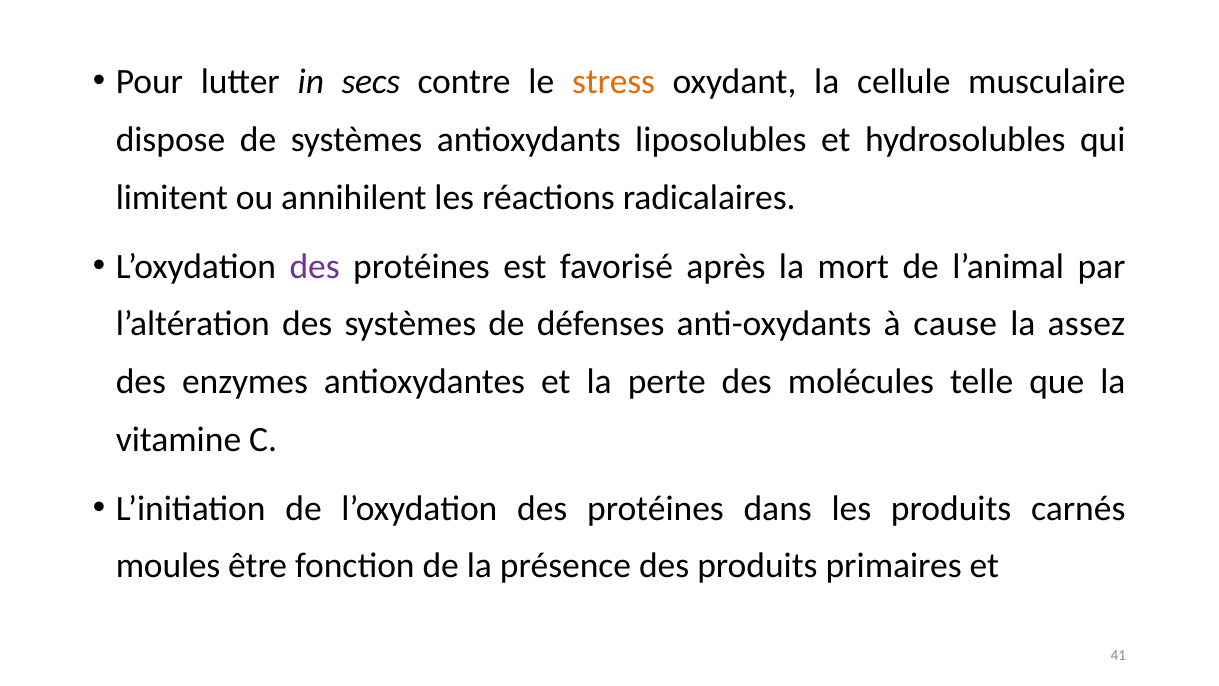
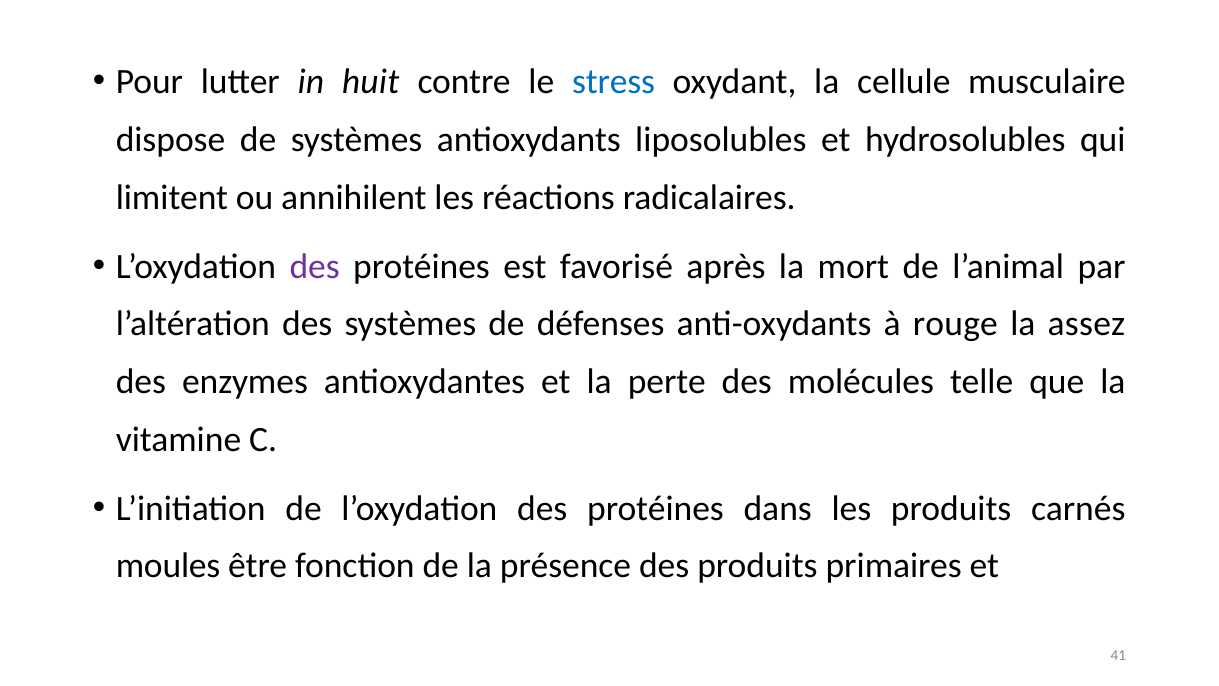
secs: secs -> huit
stress colour: orange -> blue
cause: cause -> rouge
